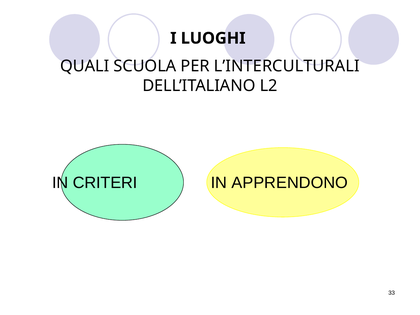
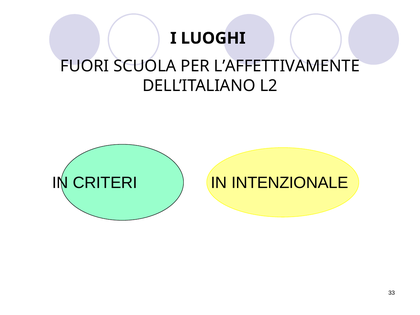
QUALI: QUALI -> FUORI
L’INTERCULTURALI: L’INTERCULTURALI -> L’AFFETTIVAMENTE
APPRENDONO: APPRENDONO -> INTENZIONALE
